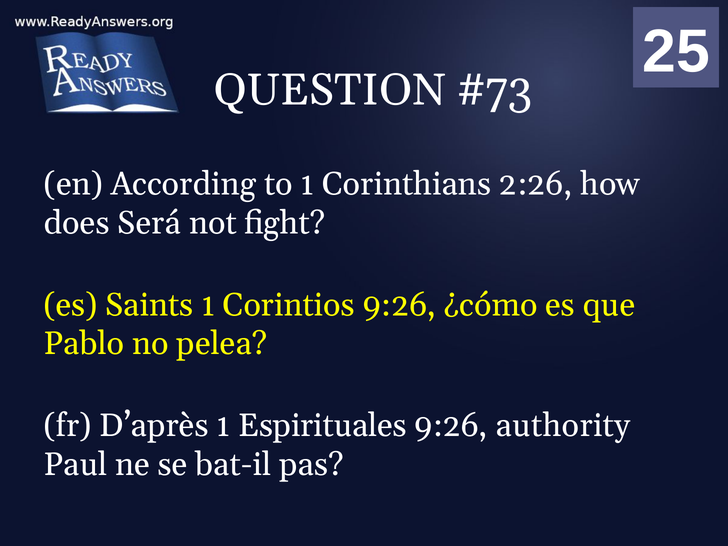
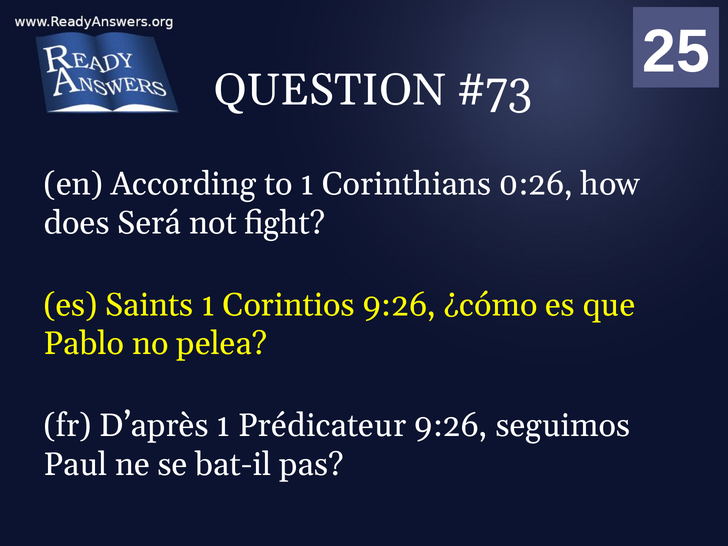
2:26: 2:26 -> 0:26
Espirituales: Espirituales -> Prédicateur
authority: authority -> seguimos
